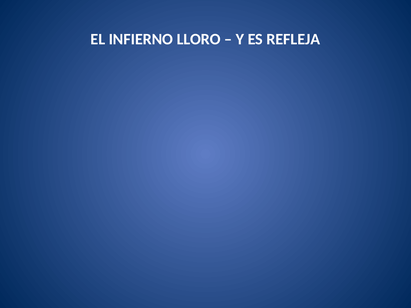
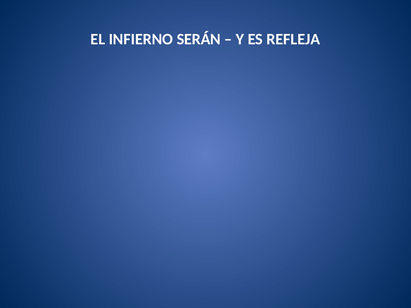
LLORO: LLORO -> SERÁN
